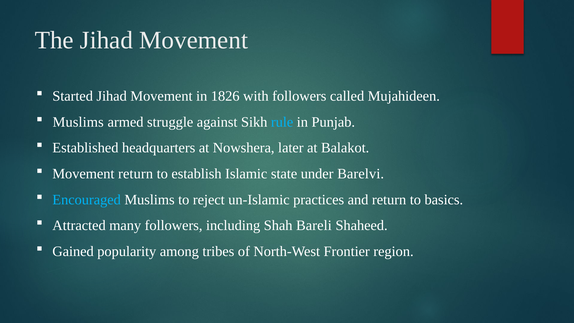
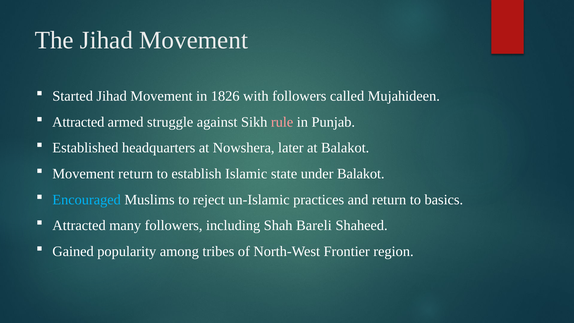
Muslims at (78, 122): Muslims -> Attracted
rule colour: light blue -> pink
under Barelvi: Barelvi -> Balakot
